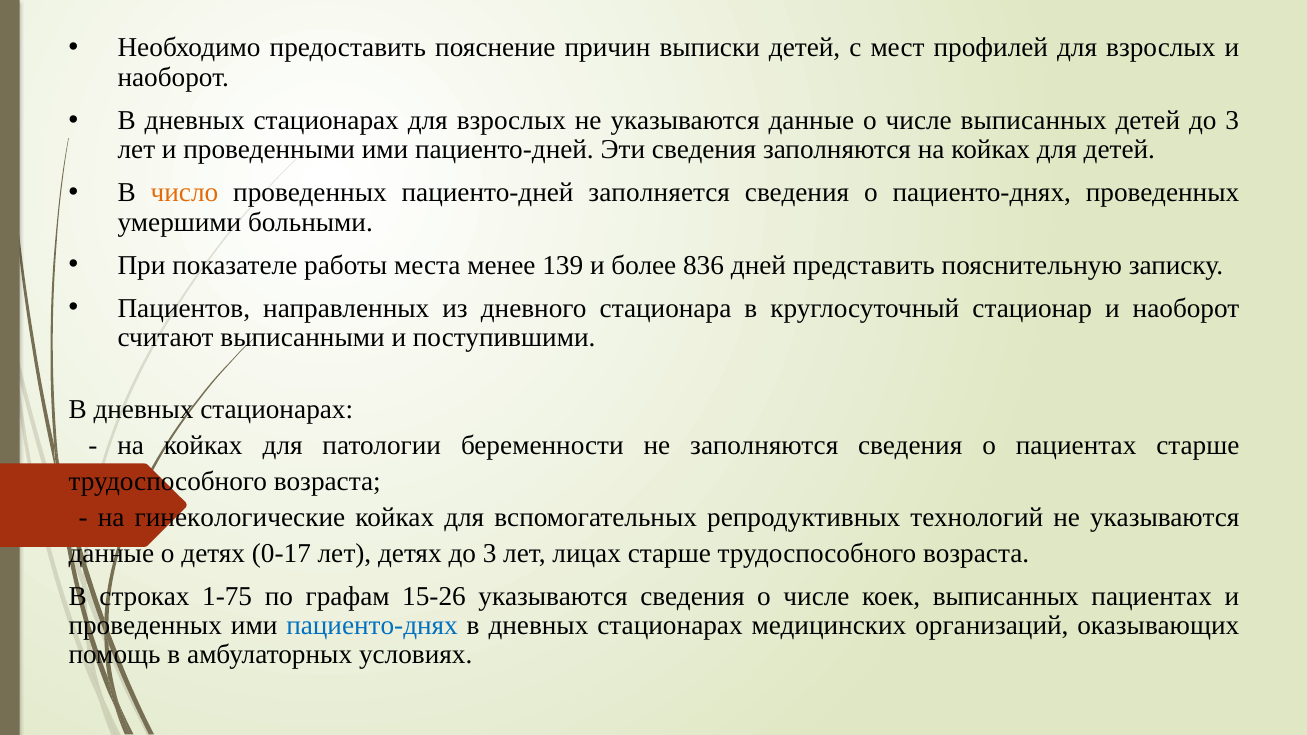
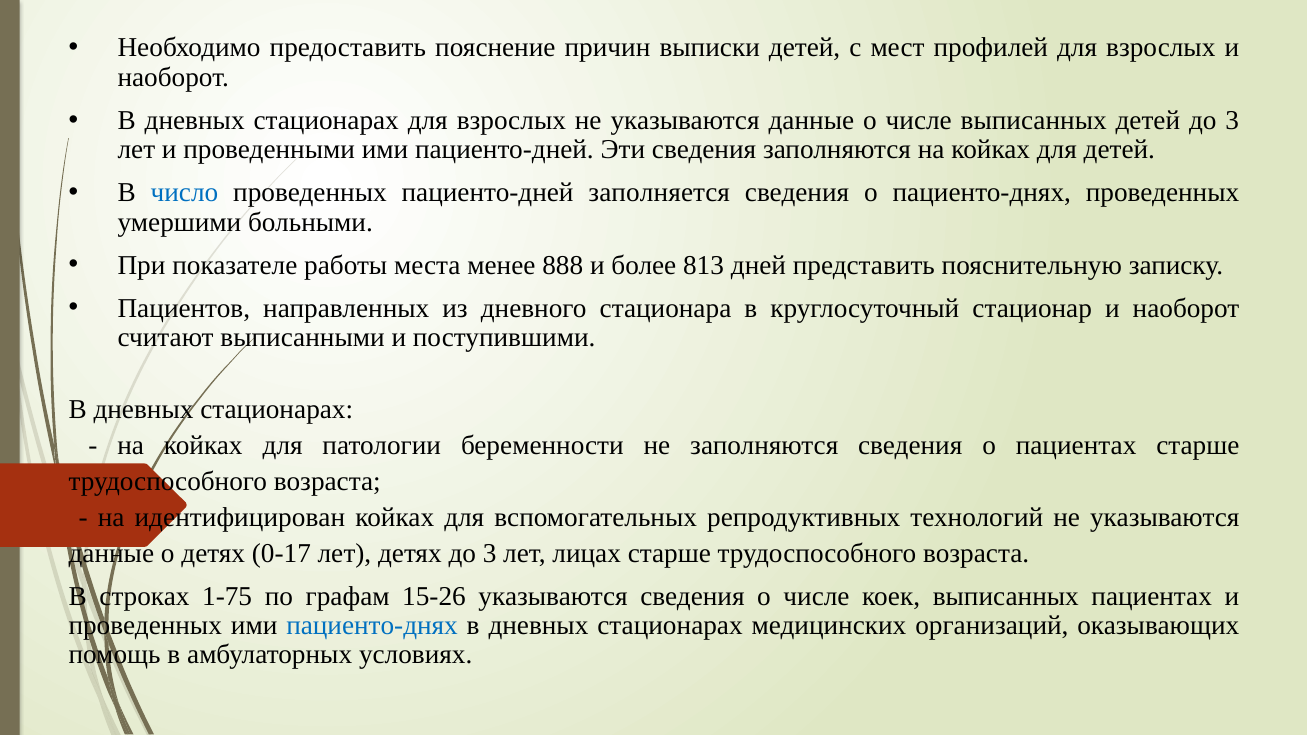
число colour: orange -> blue
139: 139 -> 888
836: 836 -> 813
гинекологические: гинекологические -> идентифицирован
